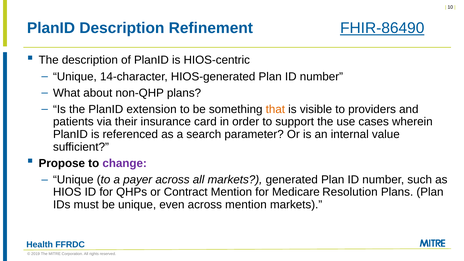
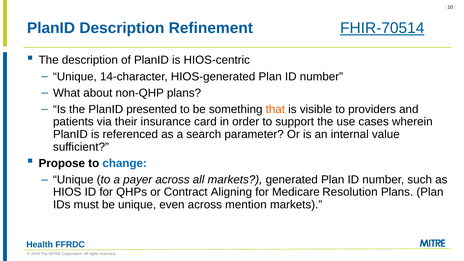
FHIR-86490: FHIR-86490 -> FHIR-70514
extension: extension -> presented
change colour: purple -> blue
Contract Mention: Mention -> Aligning
